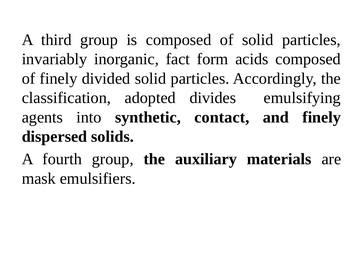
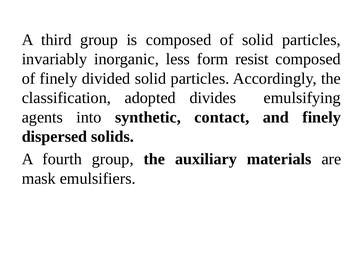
fact: fact -> less
acids: acids -> resist
